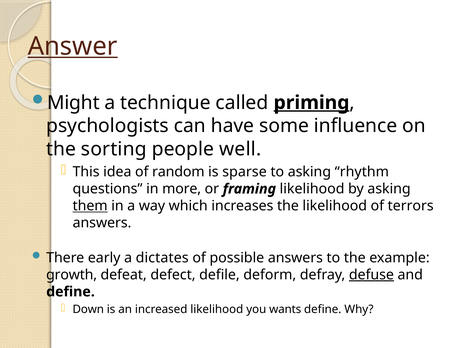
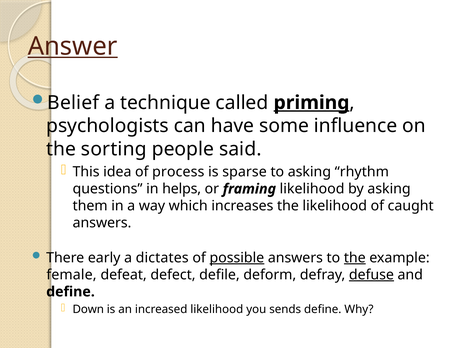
Might: Might -> Belief
well: well -> said
random: random -> process
more: more -> helps
them underline: present -> none
terrors: terrors -> caught
possible underline: none -> present
the at (355, 257) underline: none -> present
growth: growth -> female
wants: wants -> sends
